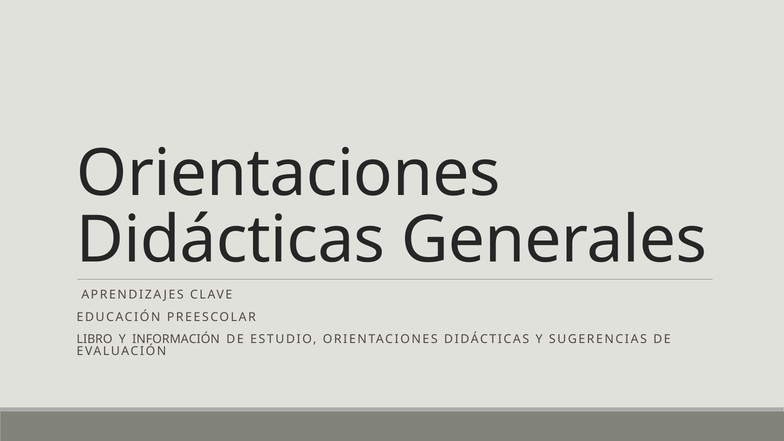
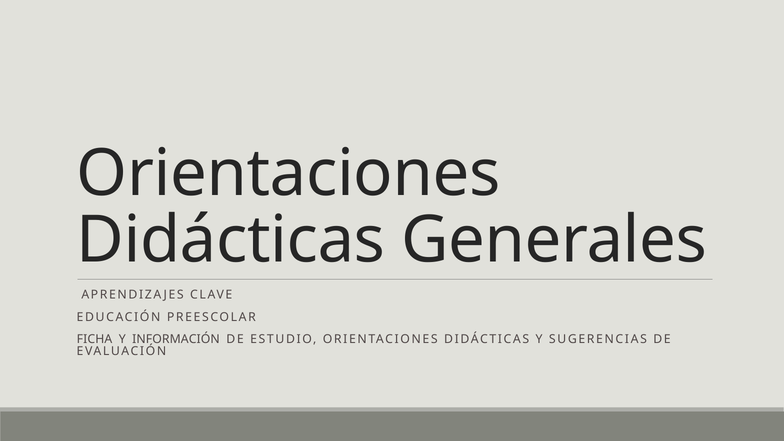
LIBRO: LIBRO -> FICHA
